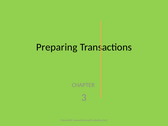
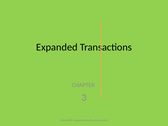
Preparing: Preparing -> Expanded
